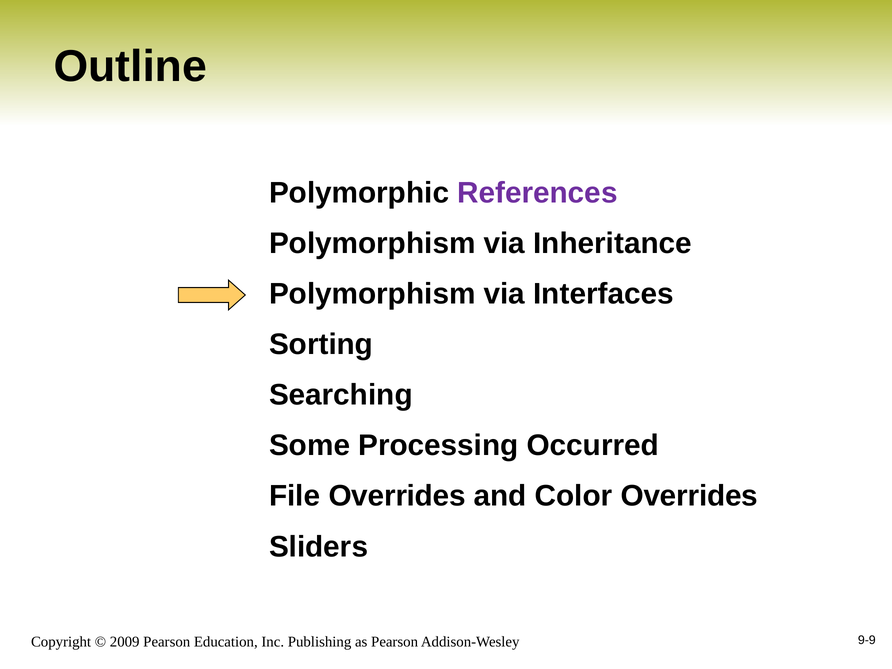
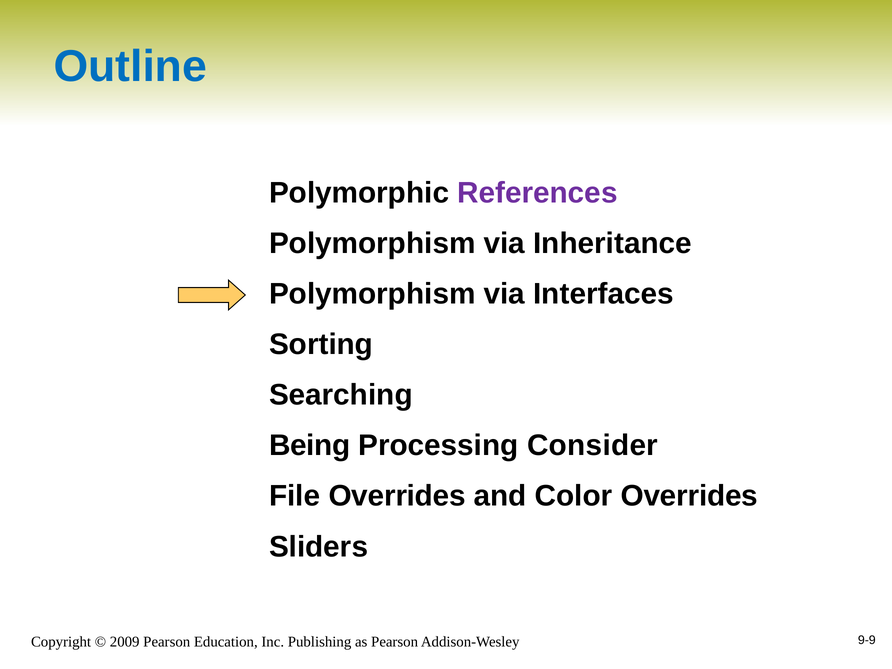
Outline colour: black -> blue
Some: Some -> Being
Occurred: Occurred -> Consider
